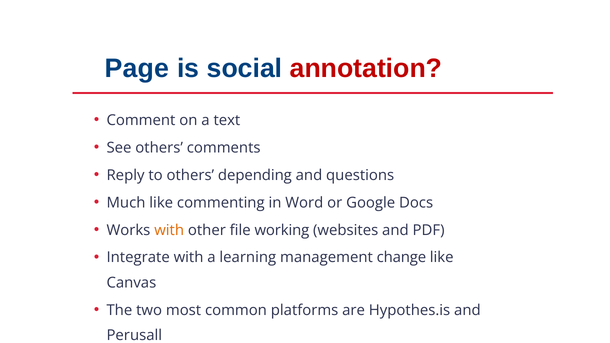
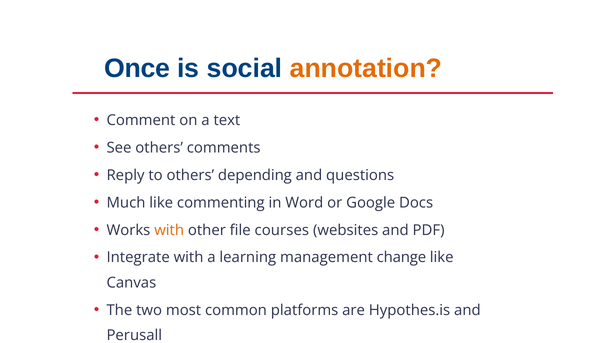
Page: Page -> Once
annotation colour: red -> orange
working: working -> courses
